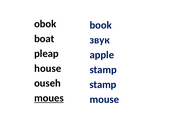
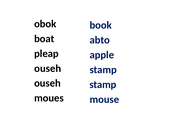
звук: звук -> abto
house at (48, 68): house -> ouseh
moues underline: present -> none
